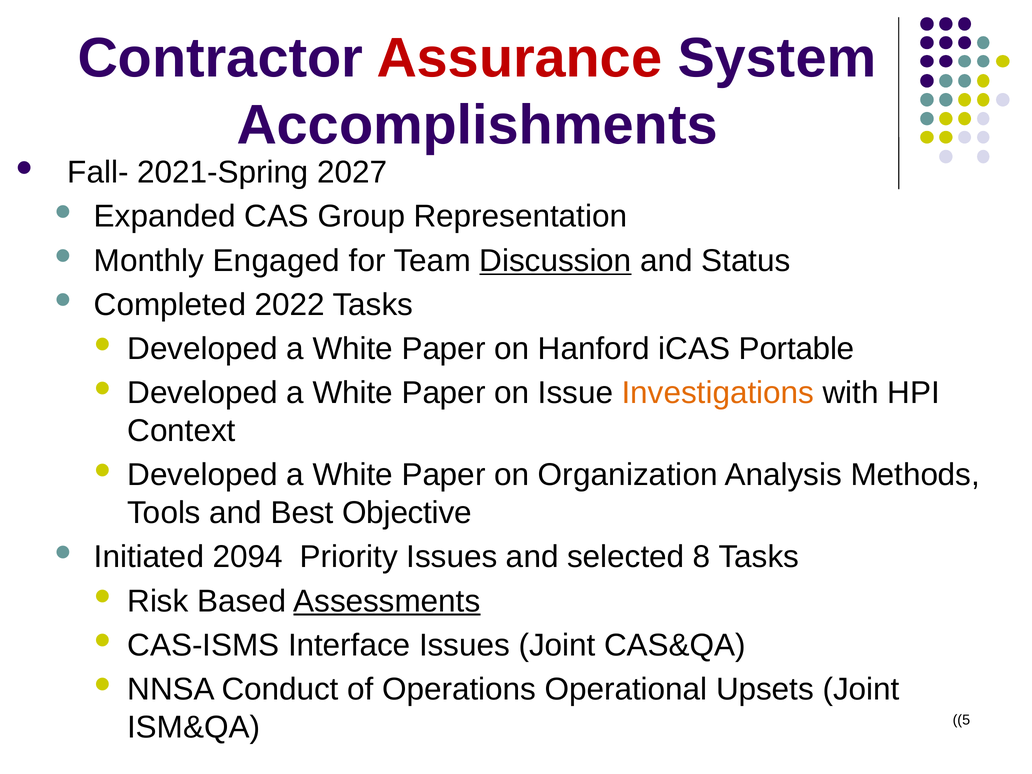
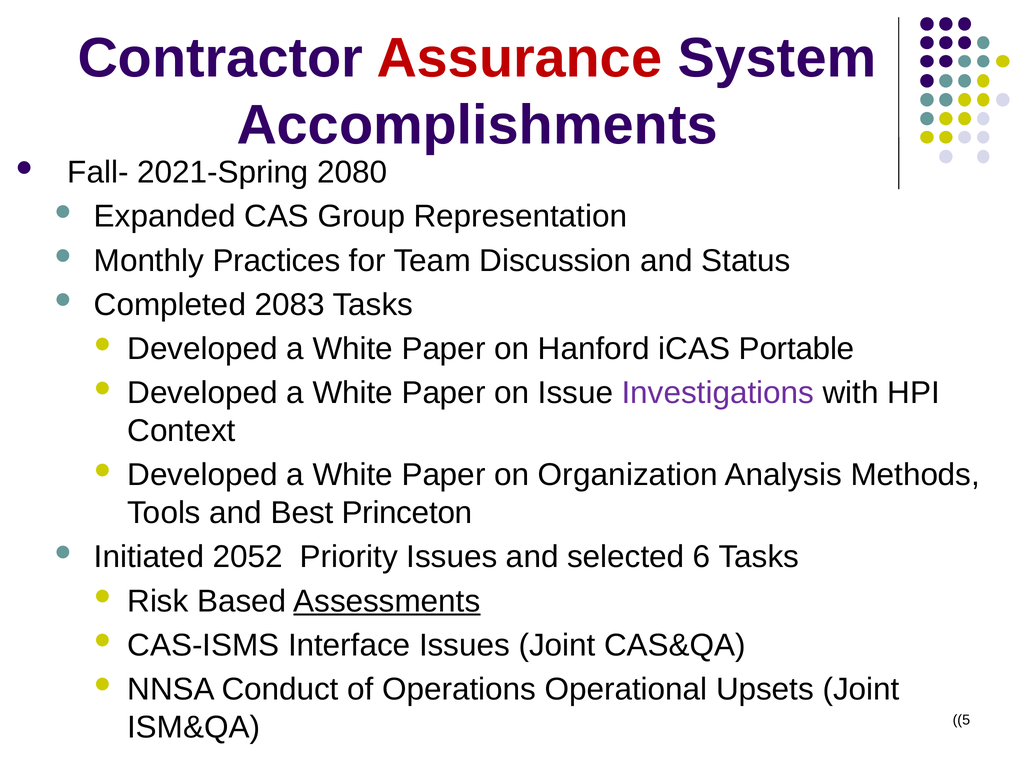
2027: 2027 -> 2080
Engaged: Engaged -> Practices
Discussion underline: present -> none
2022: 2022 -> 2083
Investigations colour: orange -> purple
Objective: Objective -> Princeton
2094: 2094 -> 2052
8: 8 -> 6
